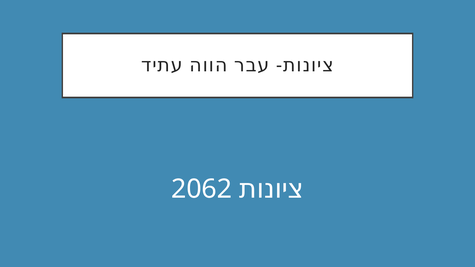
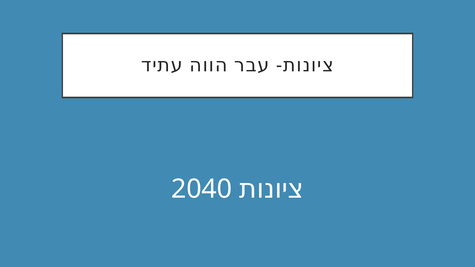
2062: 2062 -> 2040
